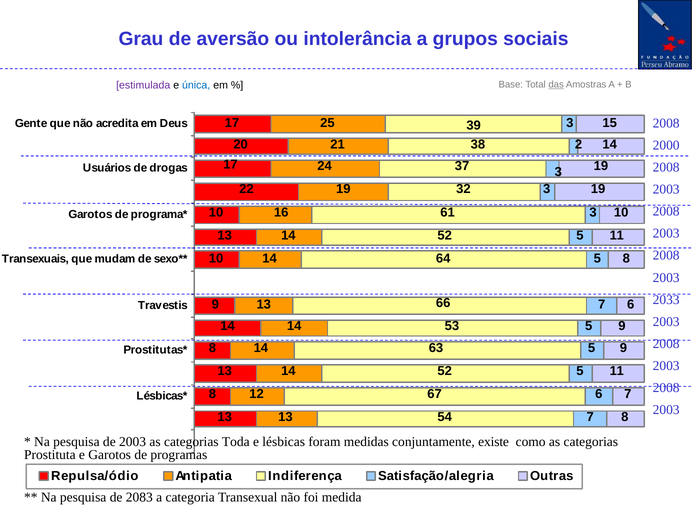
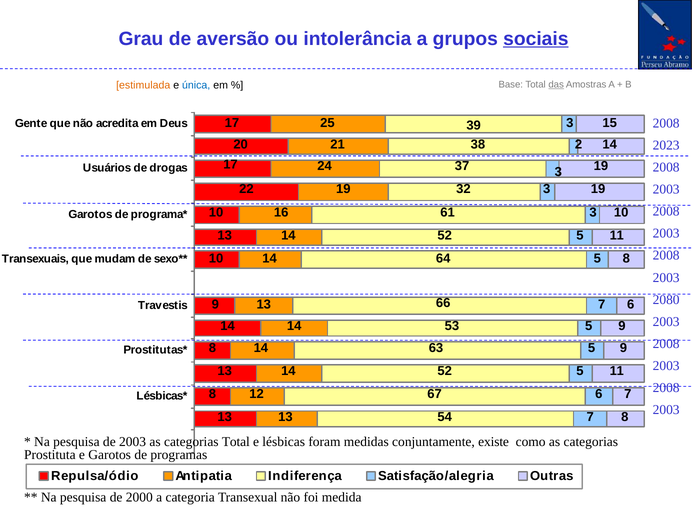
sociais underline: none -> present
estimulada colour: purple -> orange
2000: 2000 -> 2023
2033: 2033 -> 2080
categorias Toda: Toda -> Total
2083: 2083 -> 2000
